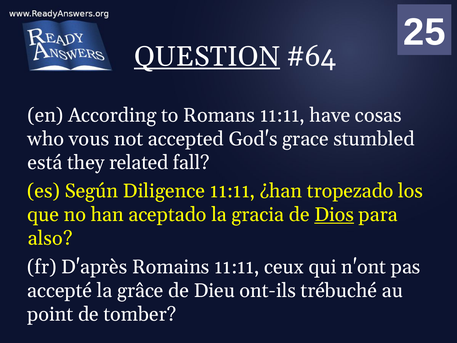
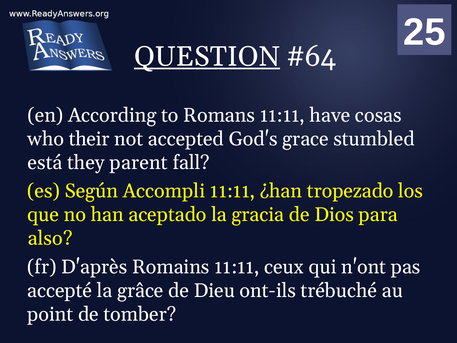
vous: vous -> their
related: related -> parent
Diligence: Diligence -> Accompli
Dios underline: present -> none
